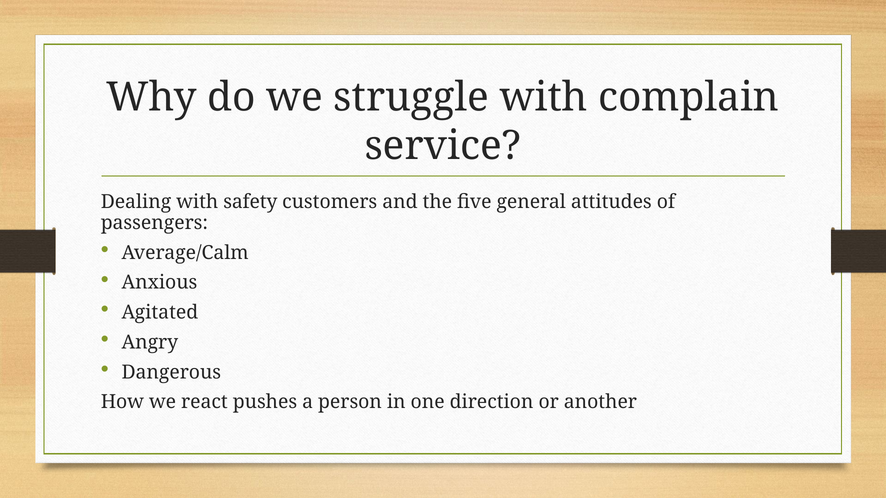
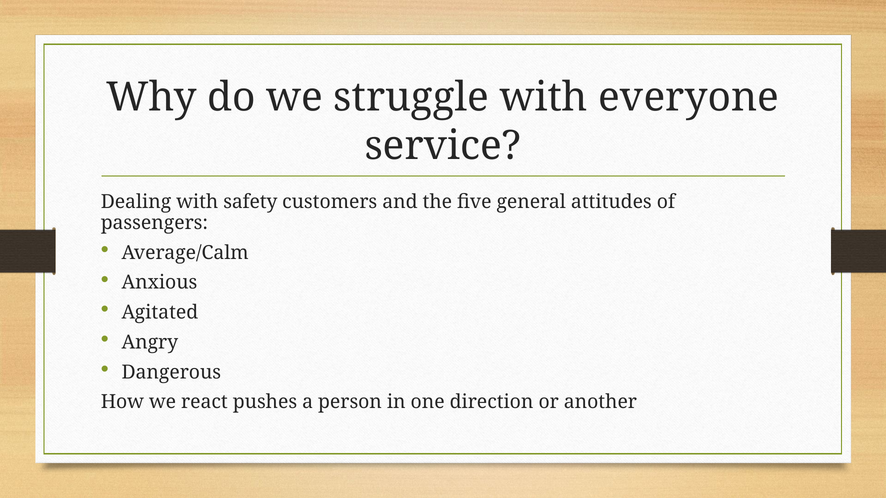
complain: complain -> everyone
